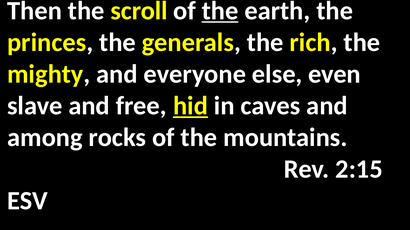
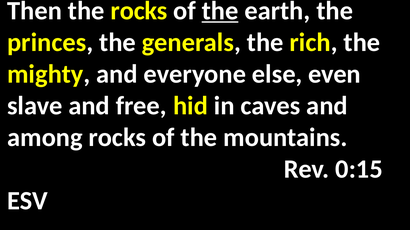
the scroll: scroll -> rocks
hid underline: present -> none
2:15: 2:15 -> 0:15
